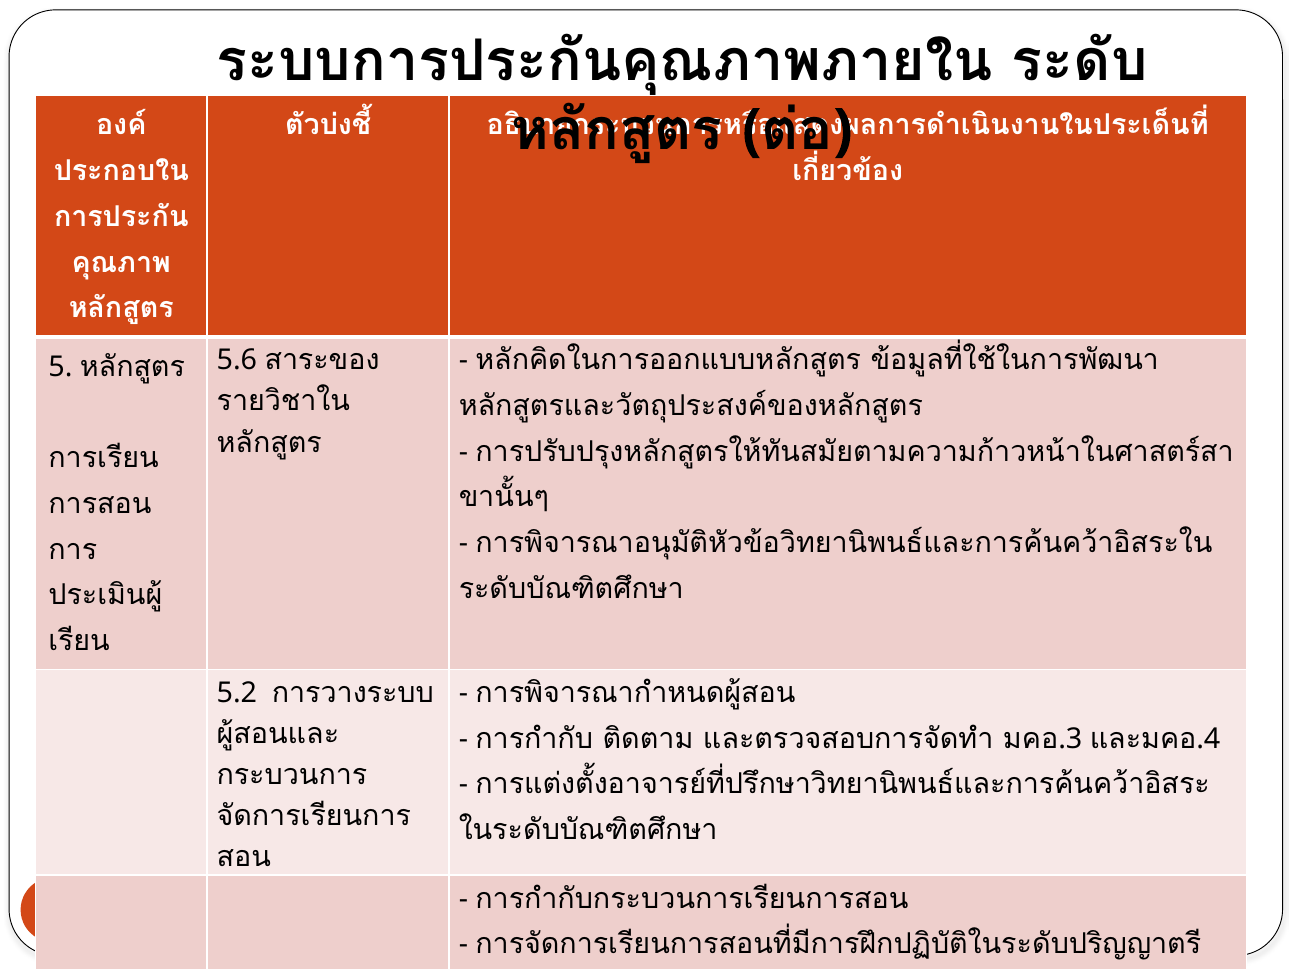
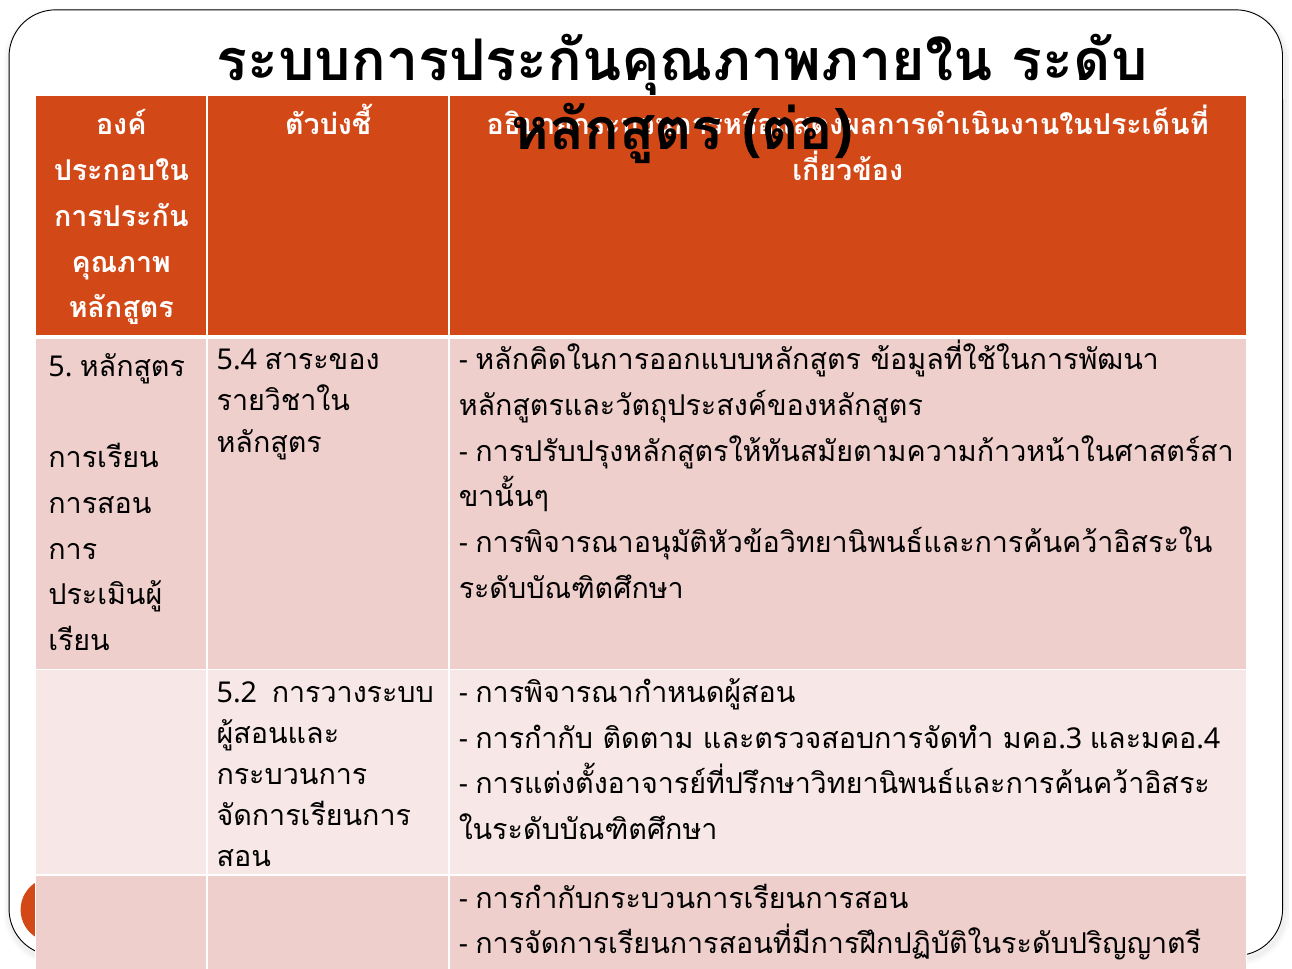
5.6 at (237, 360): 5.6 -> 5.4
